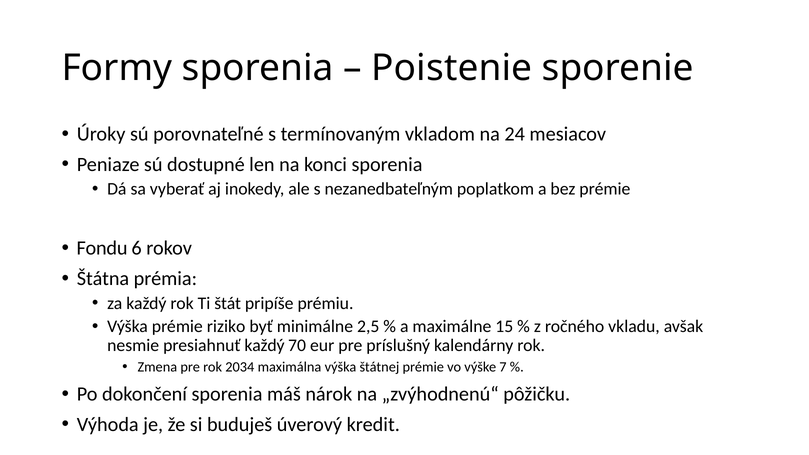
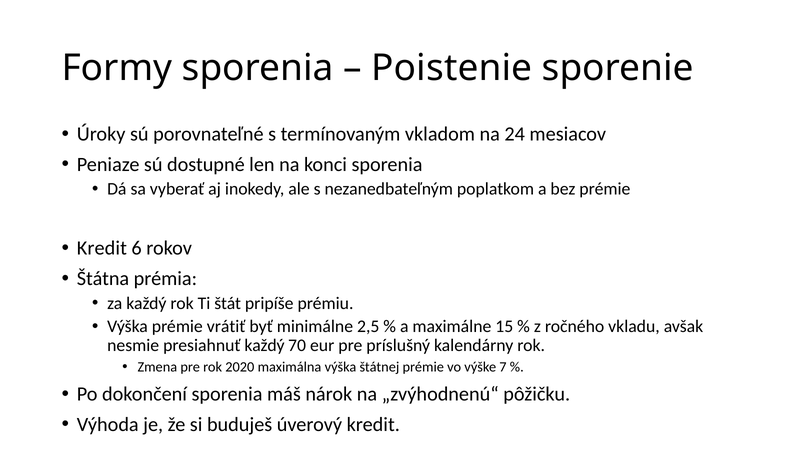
Fondu at (102, 248): Fondu -> Kredit
riziko: riziko -> vrátiť
2034: 2034 -> 2020
